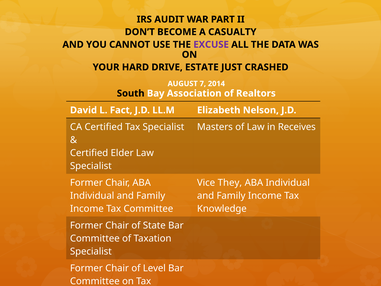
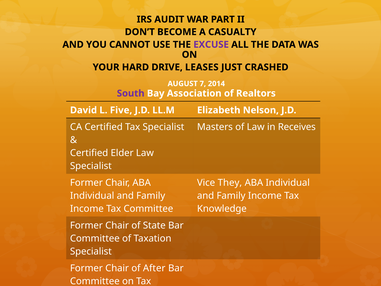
ESTATE: ESTATE -> LEASES
South colour: black -> purple
Fact: Fact -> Five
Level: Level -> After
